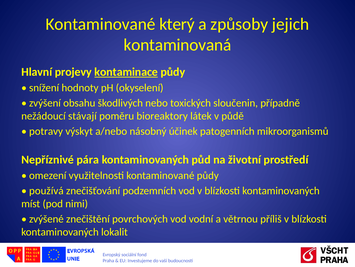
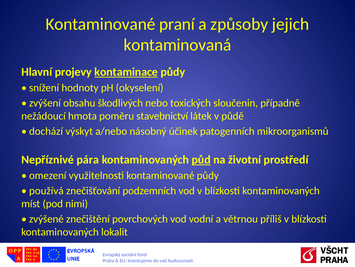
který: který -> praní
stávají: stávají -> hmota
bioreaktory: bioreaktory -> stavebnictví
potravy: potravy -> dochází
půd underline: none -> present
